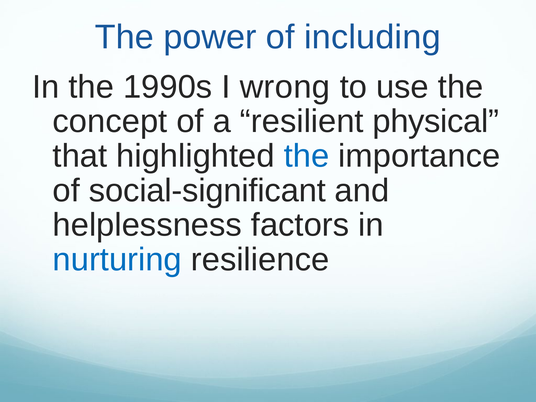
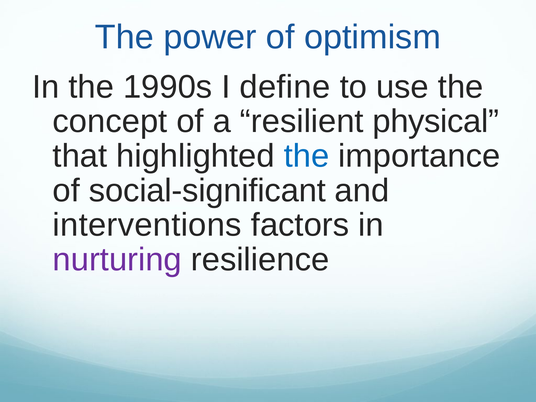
including: including -> optimism
wrong: wrong -> define
helplessness: helplessness -> interventions
nurturing colour: blue -> purple
